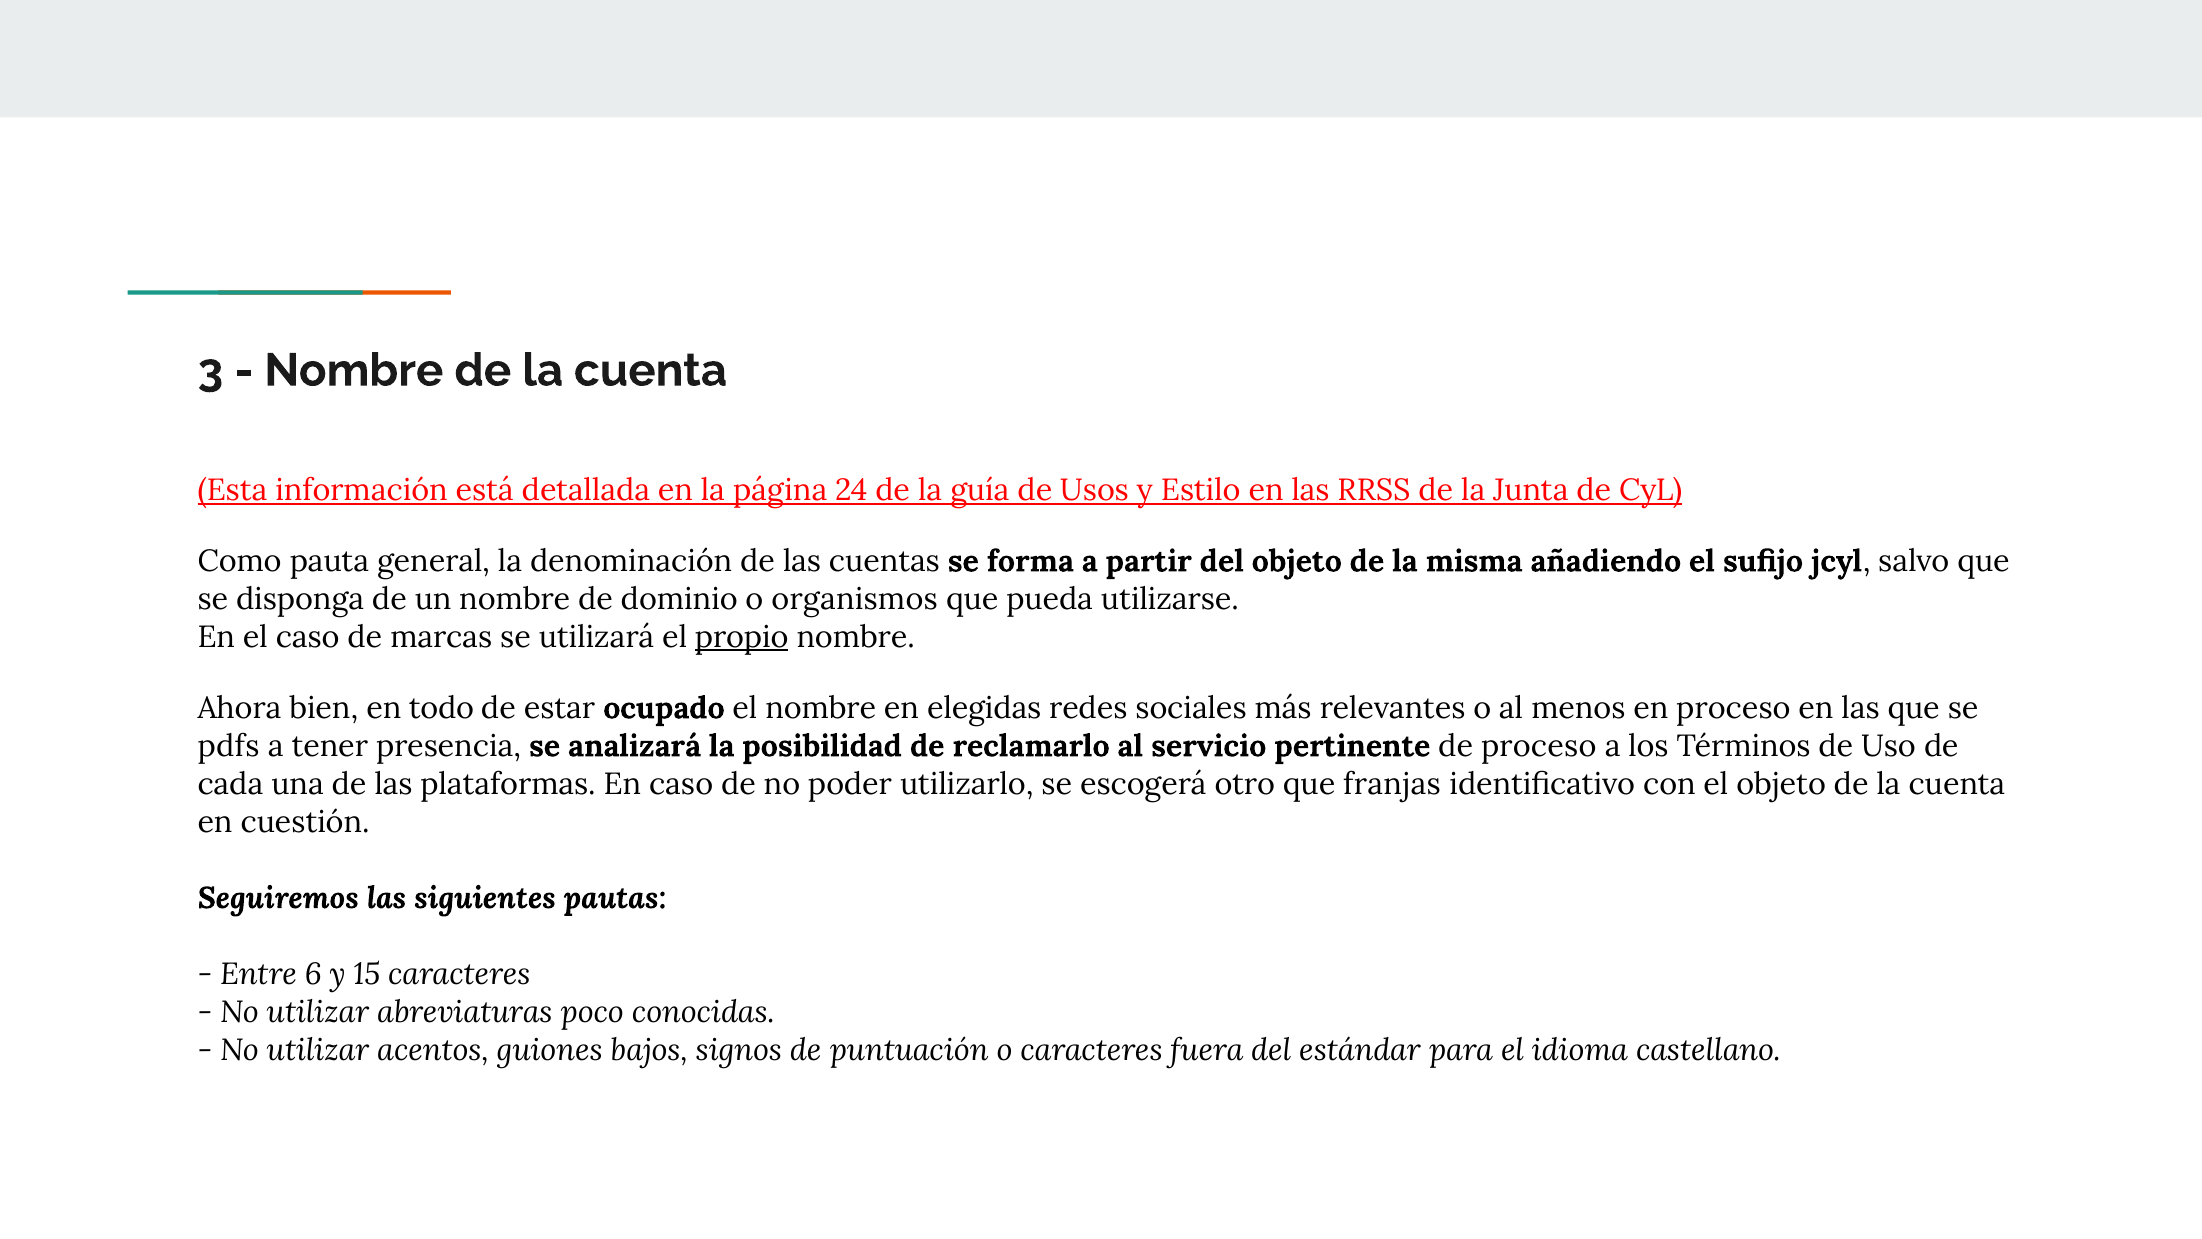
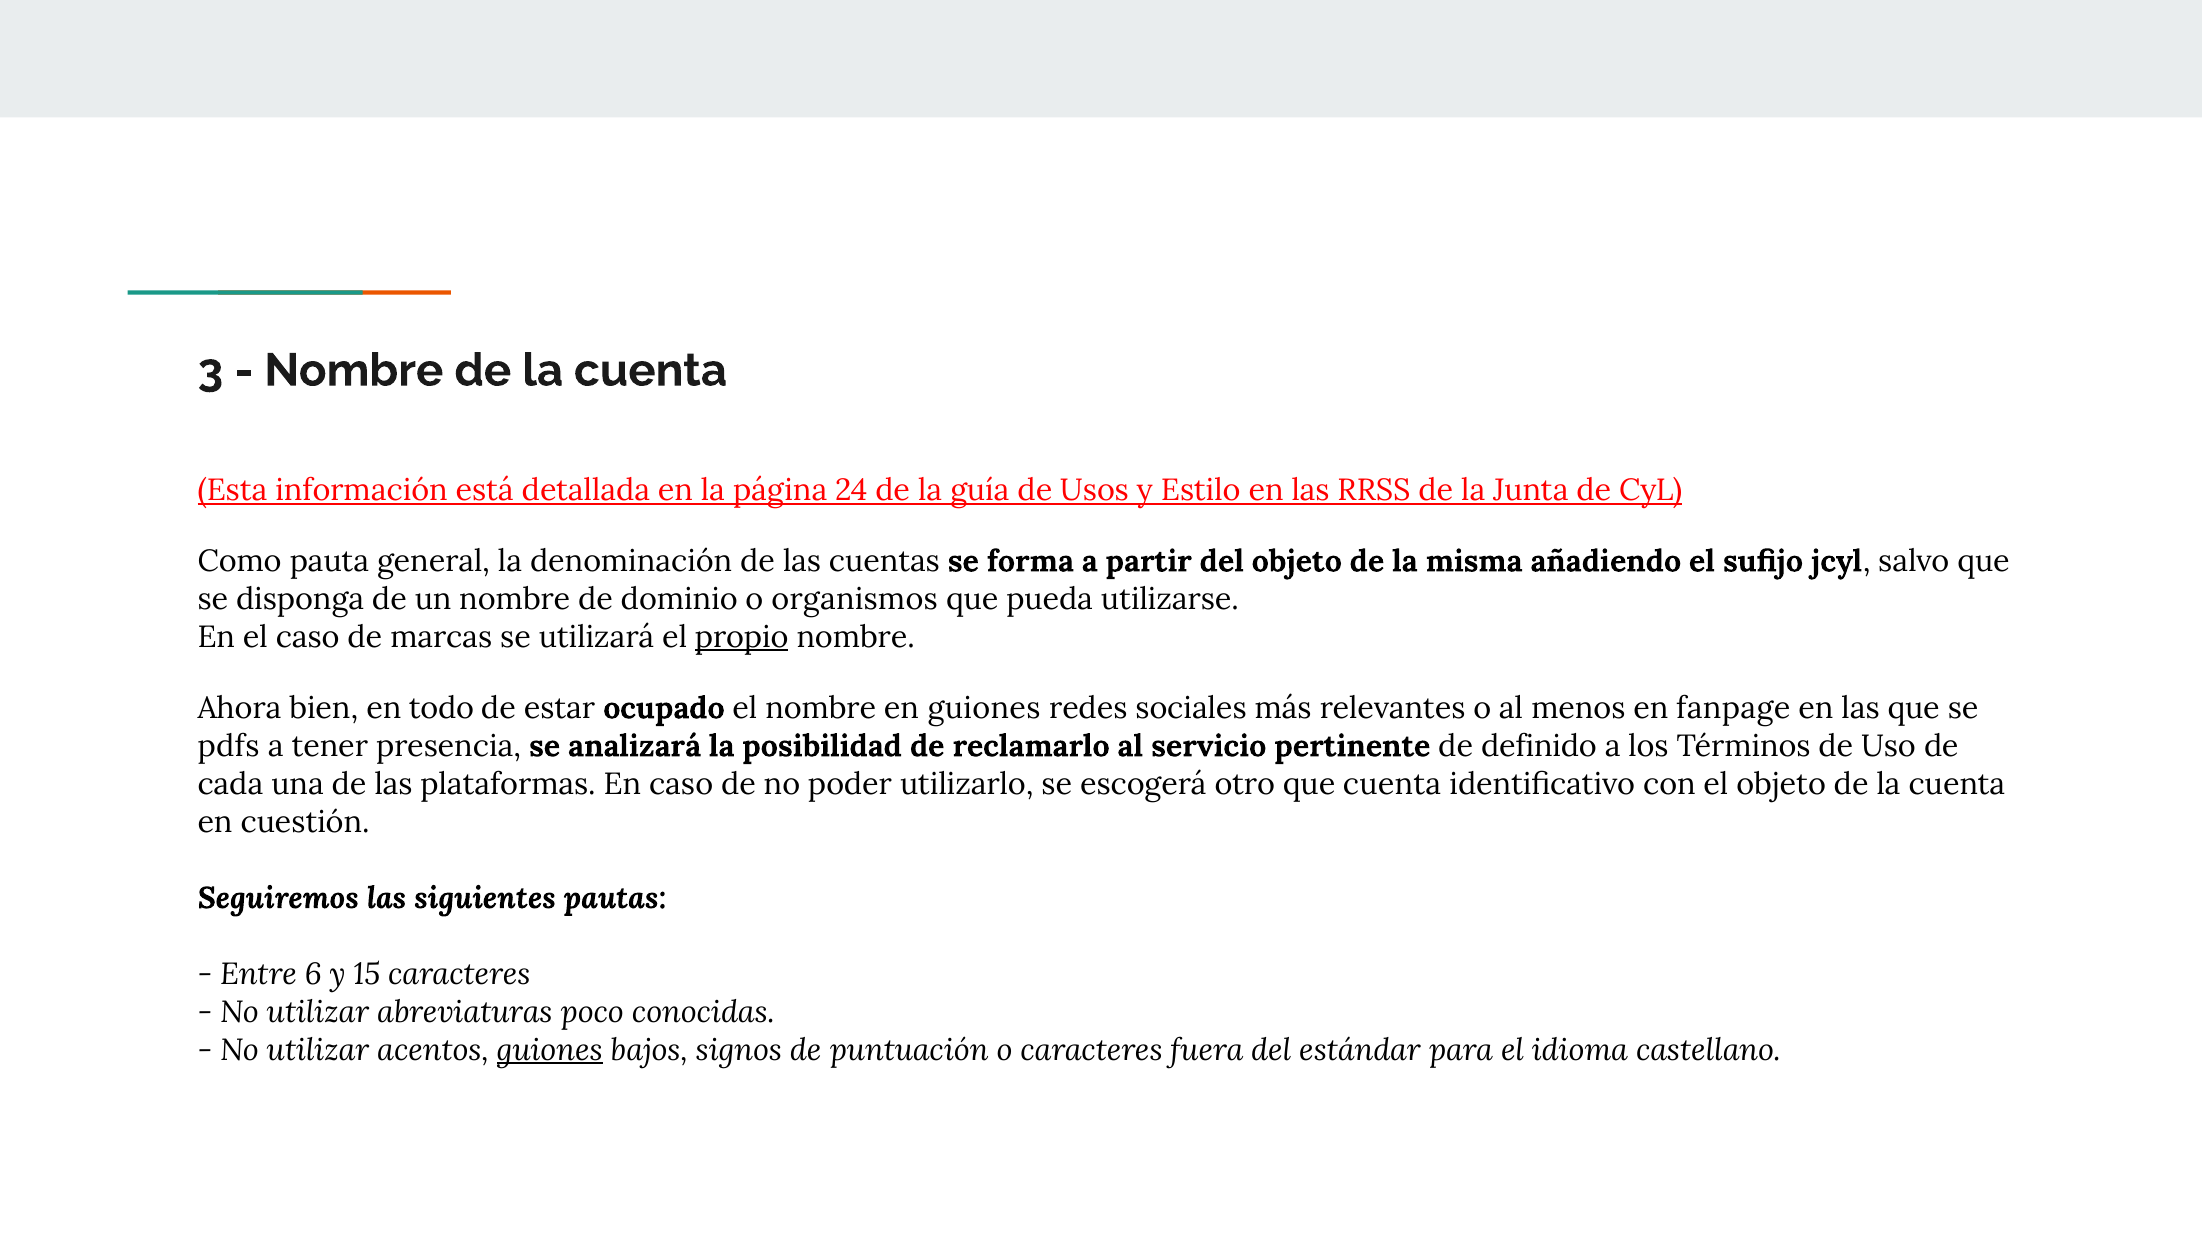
en elegidas: elegidas -> guiones
en proceso: proceso -> fanpage
de proceso: proceso -> definido
que franjas: franjas -> cuenta
guiones at (550, 1050) underline: none -> present
